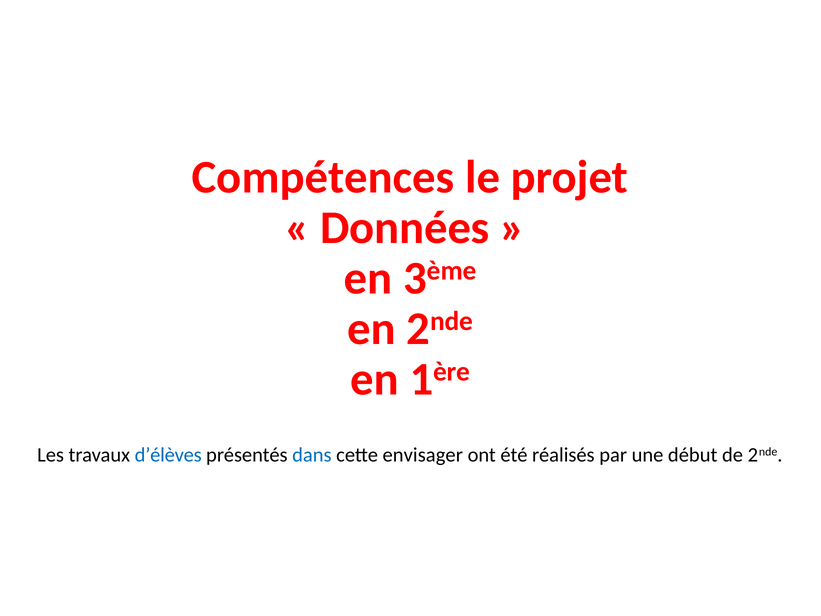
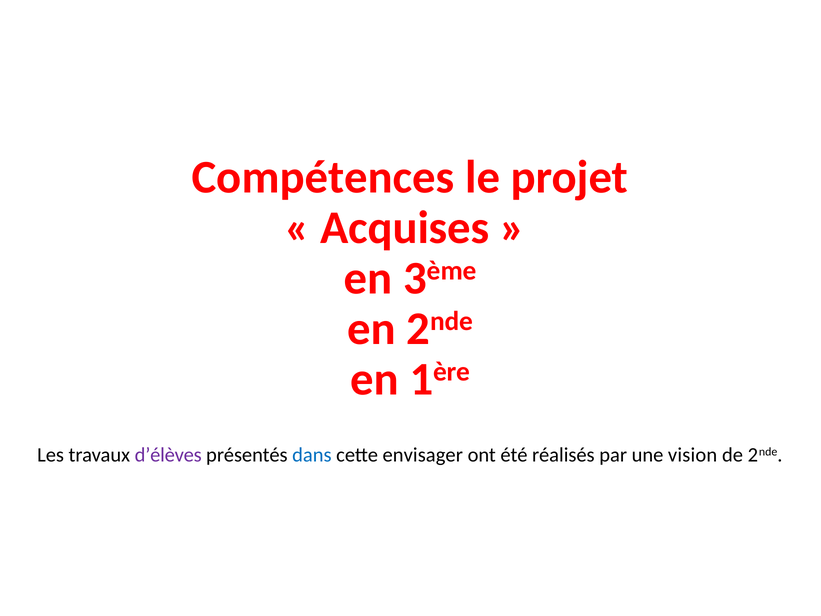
Données: Données -> Acquises
d’élèves colour: blue -> purple
début: début -> vision
